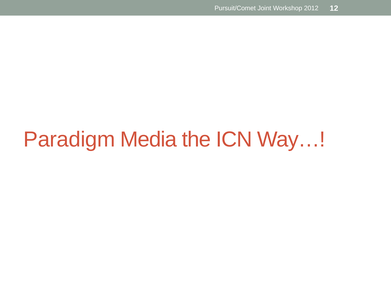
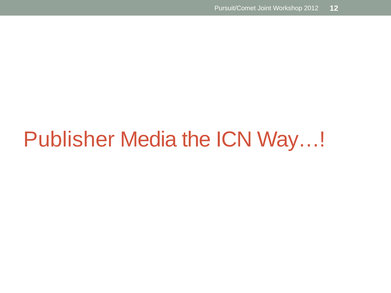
Paradigm: Paradigm -> Publisher
